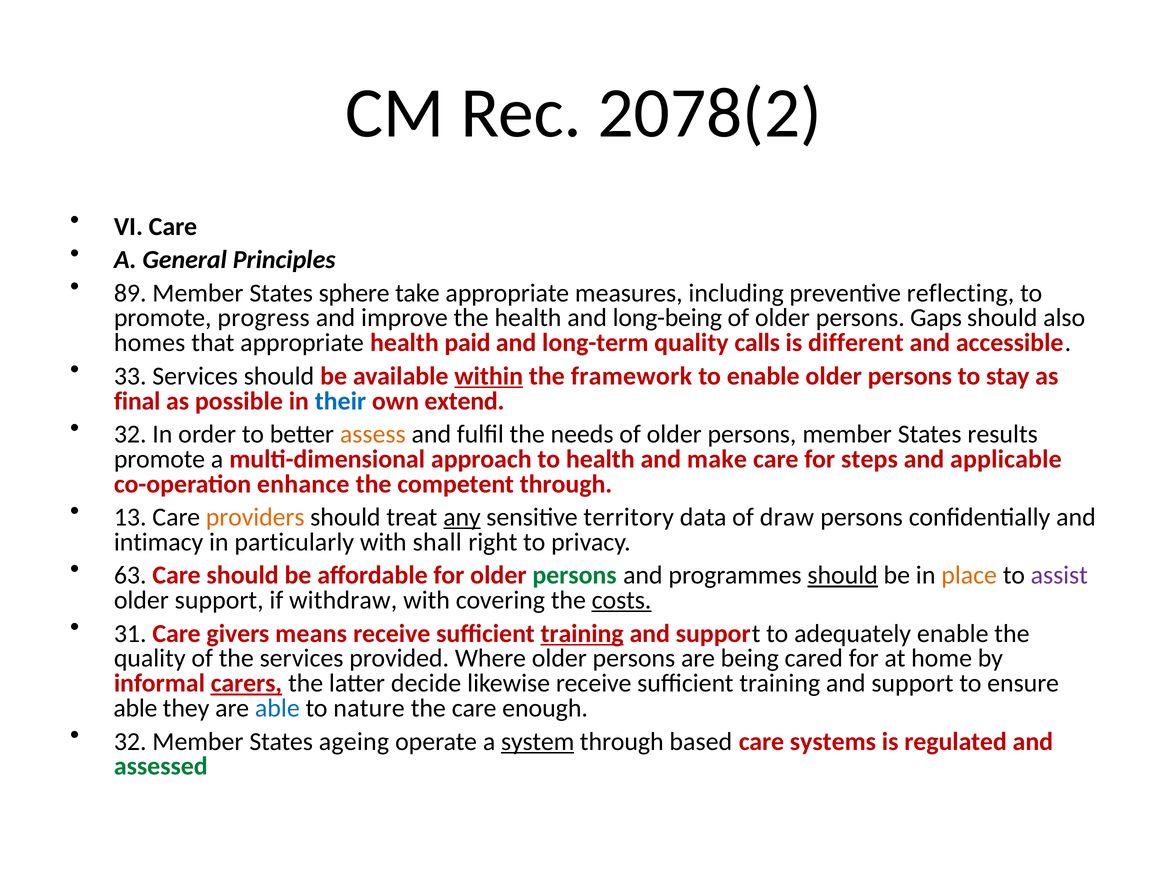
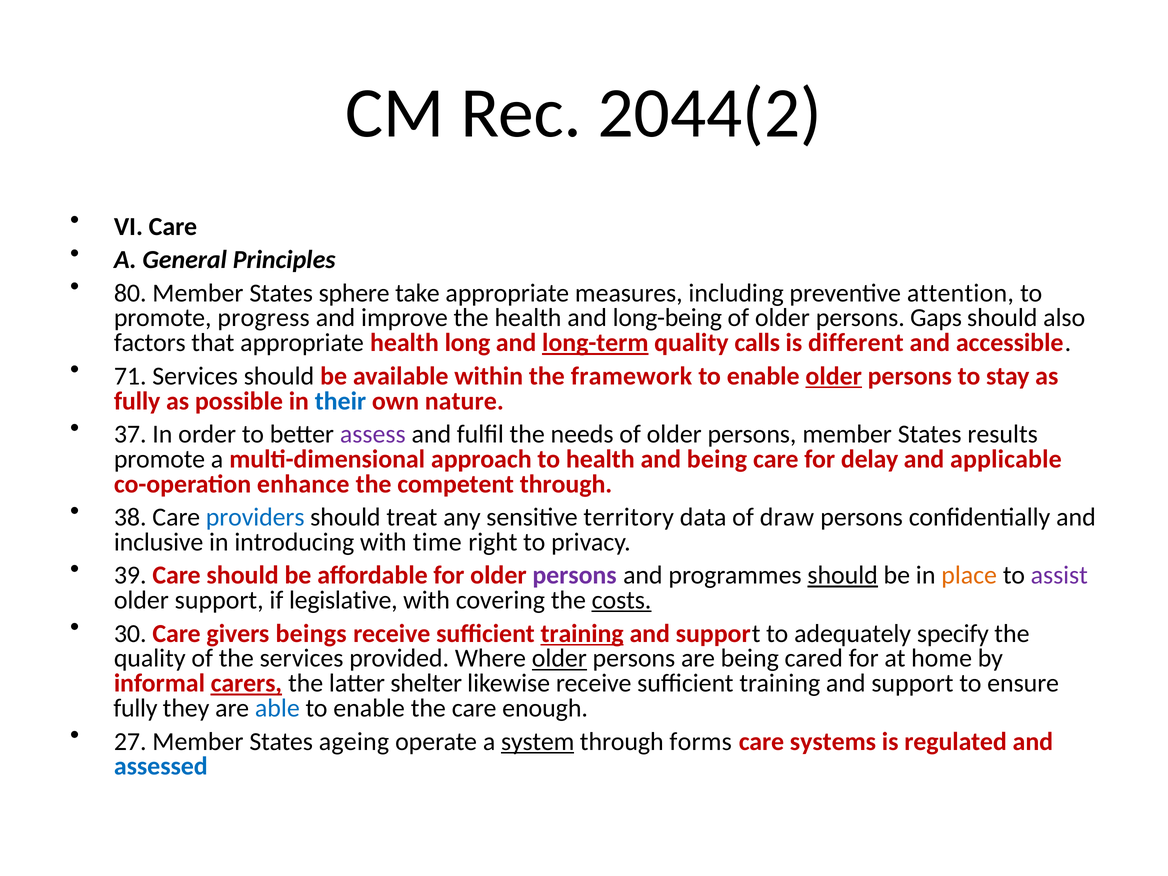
2078(2: 2078(2 -> 2044(2
89: 89 -> 80
reflecting: reflecting -> attention
homes: homes -> factors
paid: paid -> long
long-term underline: none -> present
33: 33 -> 71
within underline: present -> none
older at (834, 376) underline: none -> present
final at (137, 401): final -> fully
extend: extend -> nature
32 at (130, 434): 32 -> 37
assess colour: orange -> purple
and make: make -> being
steps: steps -> delay
13: 13 -> 38
providers colour: orange -> blue
any underline: present -> none
intimacy: intimacy -> inclusive
particularly: particularly -> introducing
shall: shall -> time
63: 63 -> 39
persons at (575, 575) colour: green -> purple
withdraw: withdraw -> legislative
31: 31 -> 30
means: means -> beings
adequately enable: enable -> specify
older at (559, 658) underline: none -> present
decide: decide -> shelter
able at (135, 708): able -> fully
nature at (369, 708): nature -> enable
32 at (130, 741): 32 -> 27
based: based -> forms
assessed colour: green -> blue
